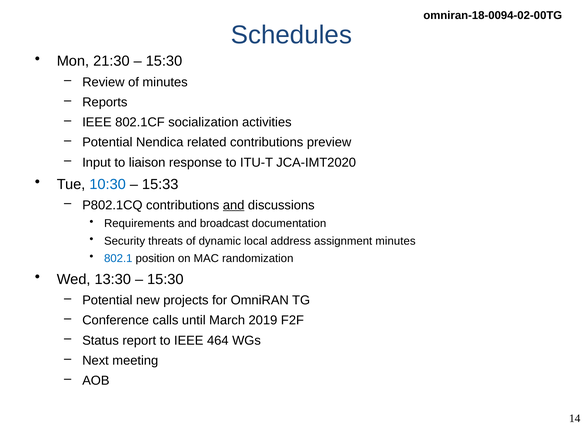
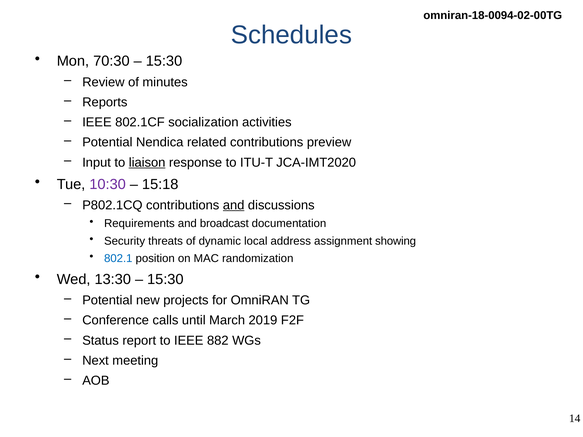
21:30: 21:30 -> 70:30
liaison underline: none -> present
10:30 colour: blue -> purple
15:33: 15:33 -> 15:18
assignment minutes: minutes -> showing
464: 464 -> 882
